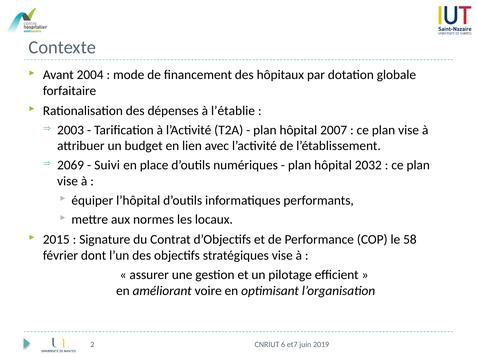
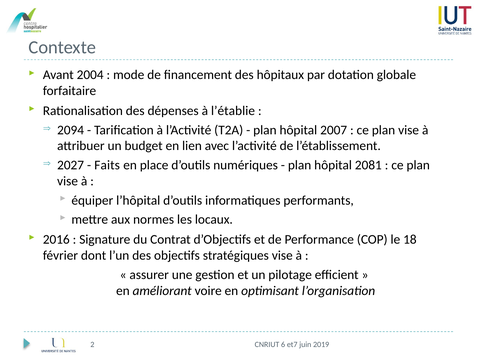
2003: 2003 -> 2094
2069: 2069 -> 2027
Suivi: Suivi -> Faits
2032: 2032 -> 2081
2015: 2015 -> 2016
58: 58 -> 18
